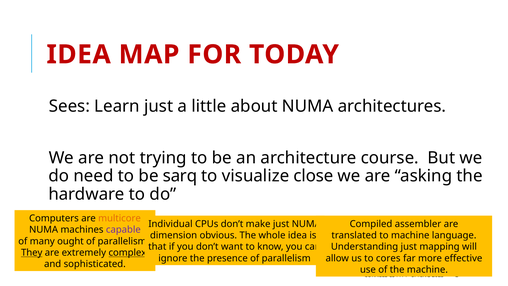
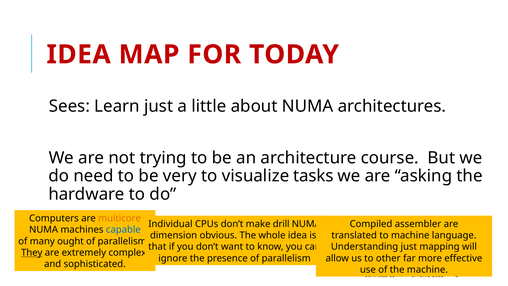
sarq: sarq -> very
close: close -> tasks
make just: just -> drill
capable colour: purple -> blue
complex underline: present -> none
cores: cores -> other
